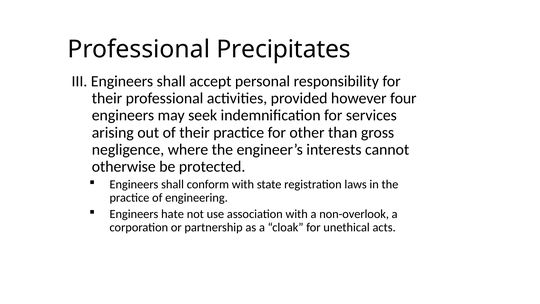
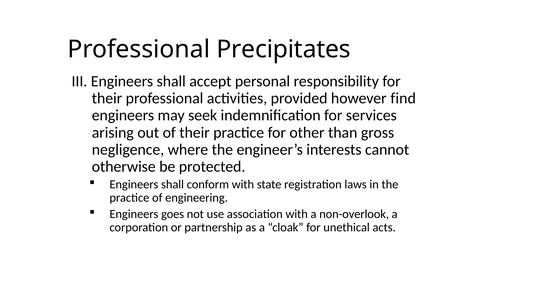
four: four -> find
hate: hate -> goes
